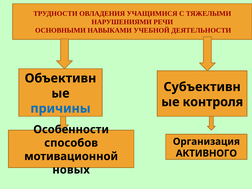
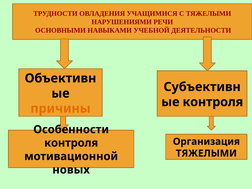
причины colour: blue -> orange
способов at (71, 143): способов -> контроля
АКТИВНОГО at (206, 153): АКТИВНОГО -> ТЯЖЕЛЫМИ
